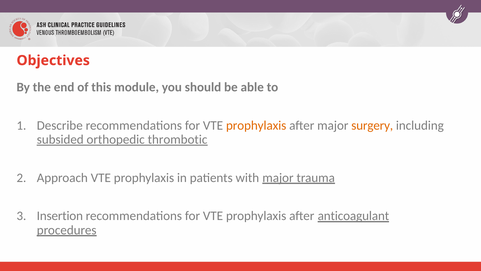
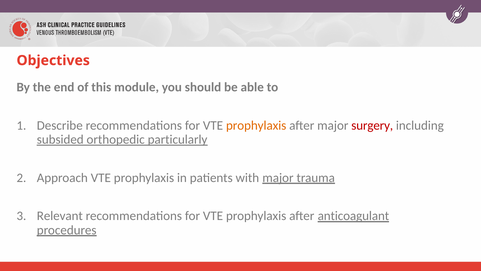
surgery colour: orange -> red
thrombotic: thrombotic -> particularly
Insertion: Insertion -> Relevant
